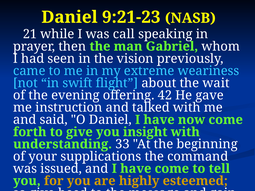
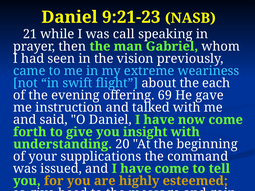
wait: wait -> each
42: 42 -> 69
33: 33 -> 20
